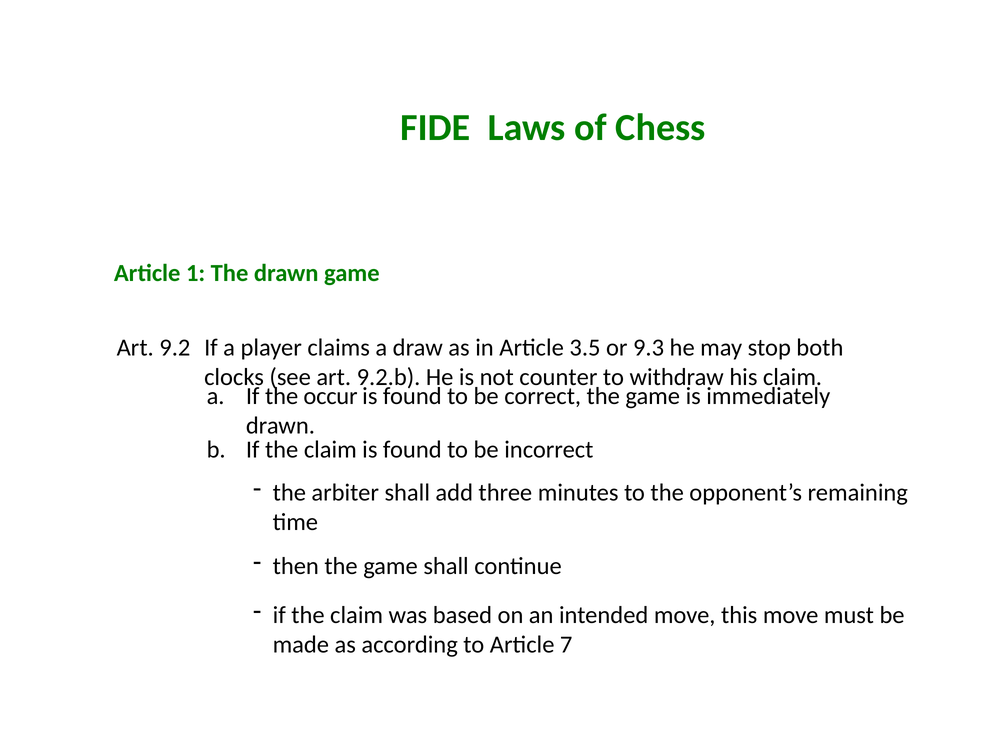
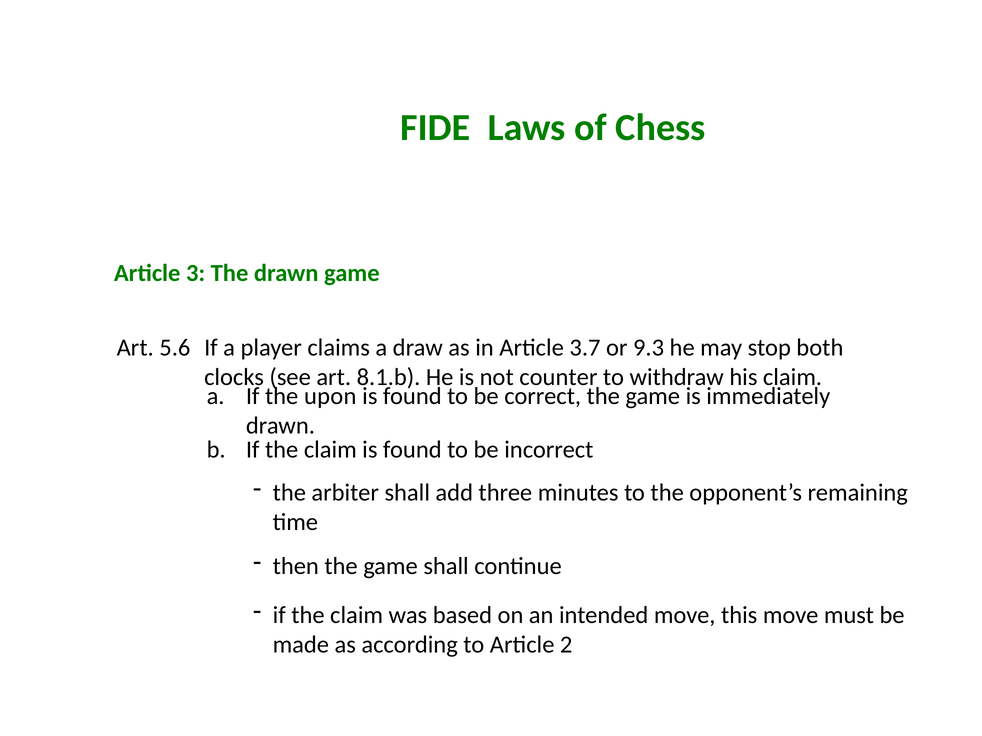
1: 1 -> 3
9.2: 9.2 -> 5.6
3.5: 3.5 -> 3.7
9.2.b: 9.2.b -> 8.1.b
occur: occur -> upon
7: 7 -> 2
